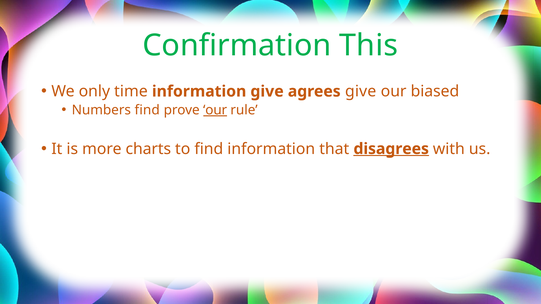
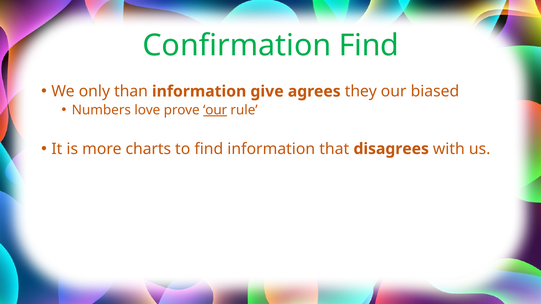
Confirmation This: This -> Find
time: time -> than
agrees give: give -> they
Numbers find: find -> love
disagrees underline: present -> none
